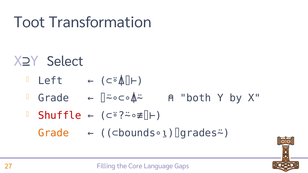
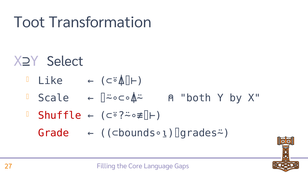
Left: Left -> Like
Grade at (54, 98): Grade -> Scale
Grade at (54, 133) colour: orange -> red
